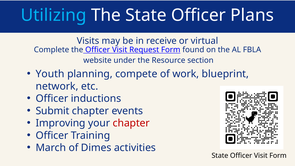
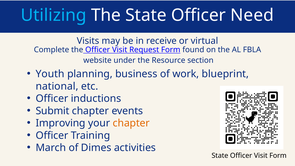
Plans: Plans -> Need
compete: compete -> business
network: network -> national
chapter at (131, 123) colour: red -> orange
